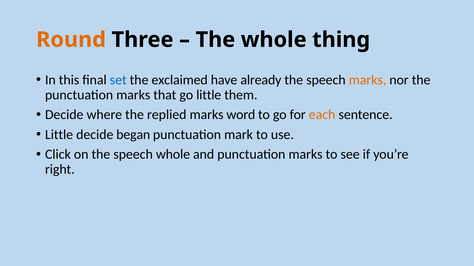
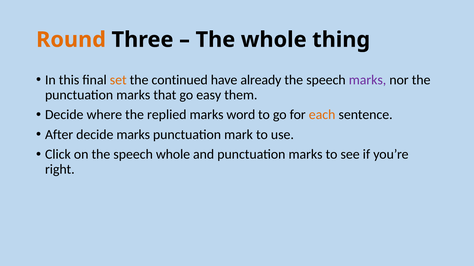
set colour: blue -> orange
exclaimed: exclaimed -> continued
marks at (368, 80) colour: orange -> purple
go little: little -> easy
Little at (59, 135): Little -> After
decide began: began -> marks
